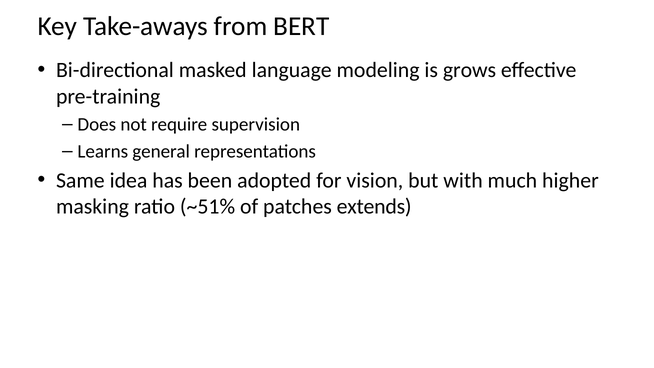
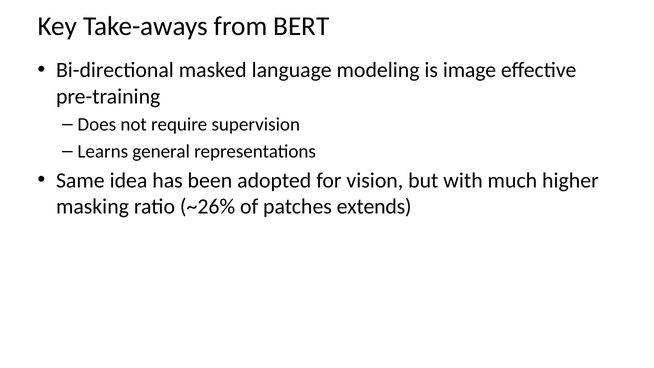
grows: grows -> image
~51%: ~51% -> ~26%
